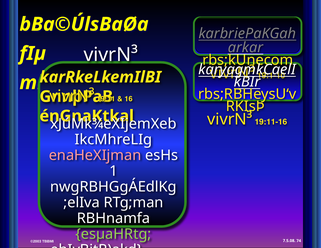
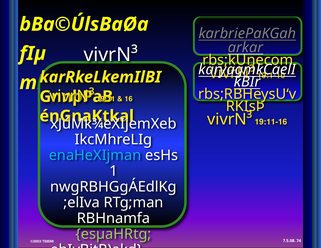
enaHeXIjman colour: pink -> light blue
